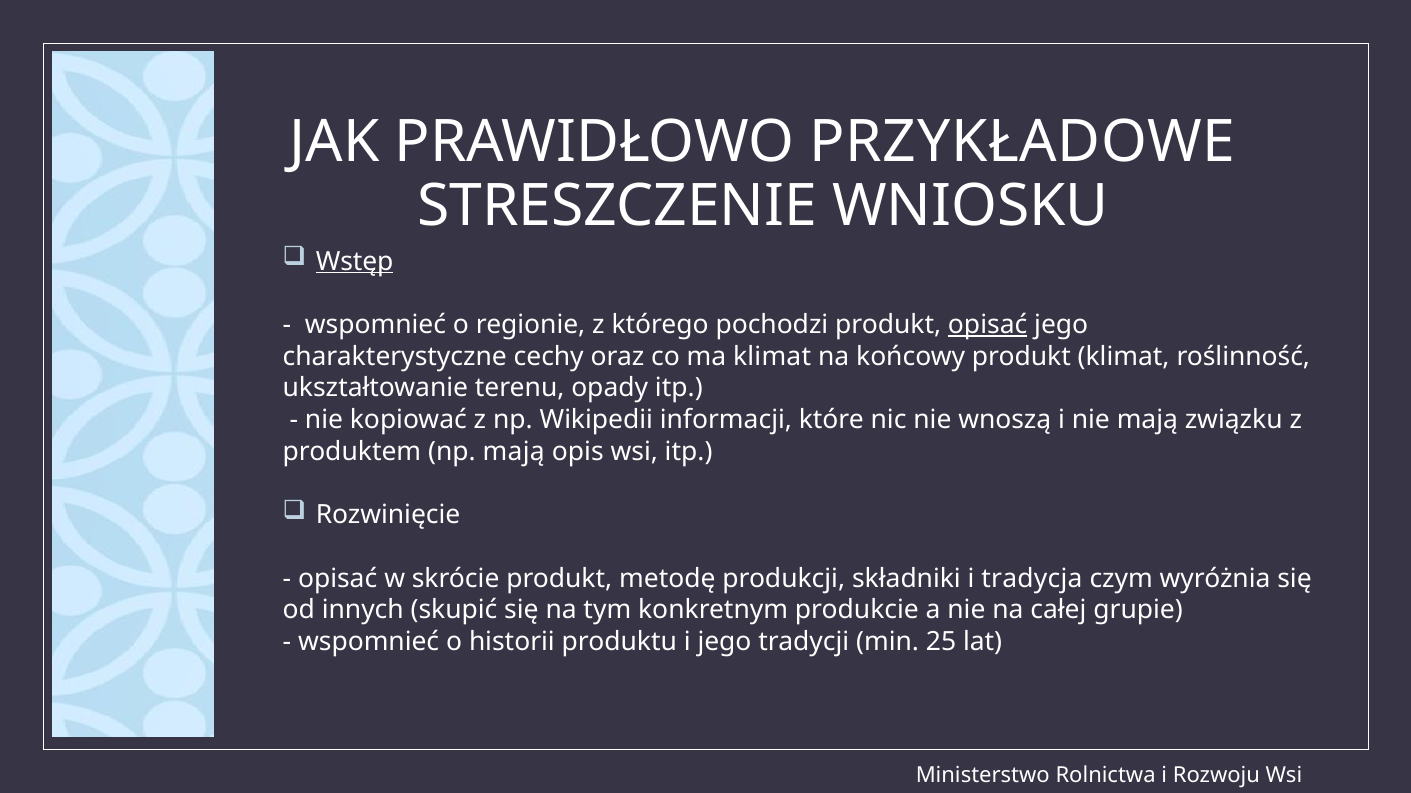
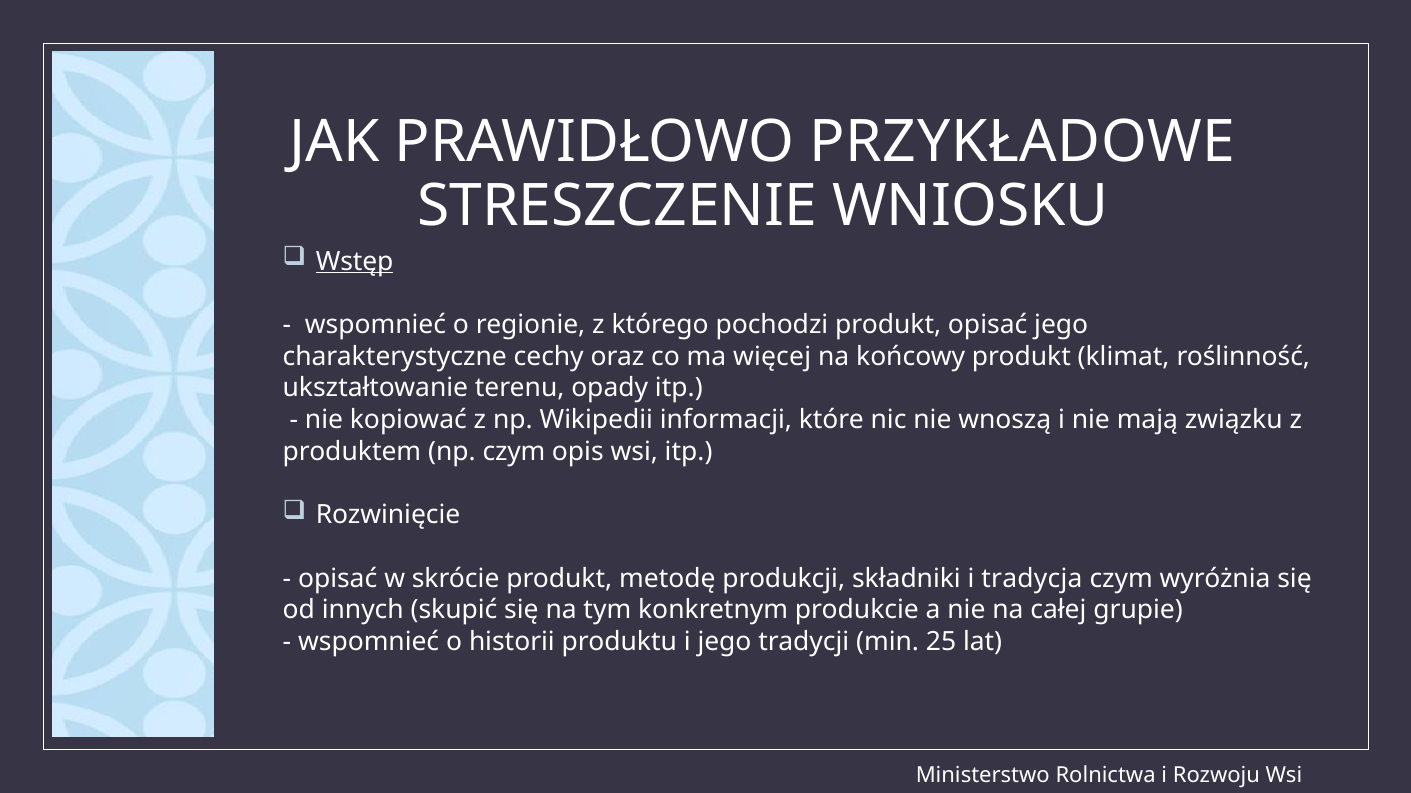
opisać at (988, 325) underline: present -> none
ma klimat: klimat -> więcej
np mają: mają -> czym
